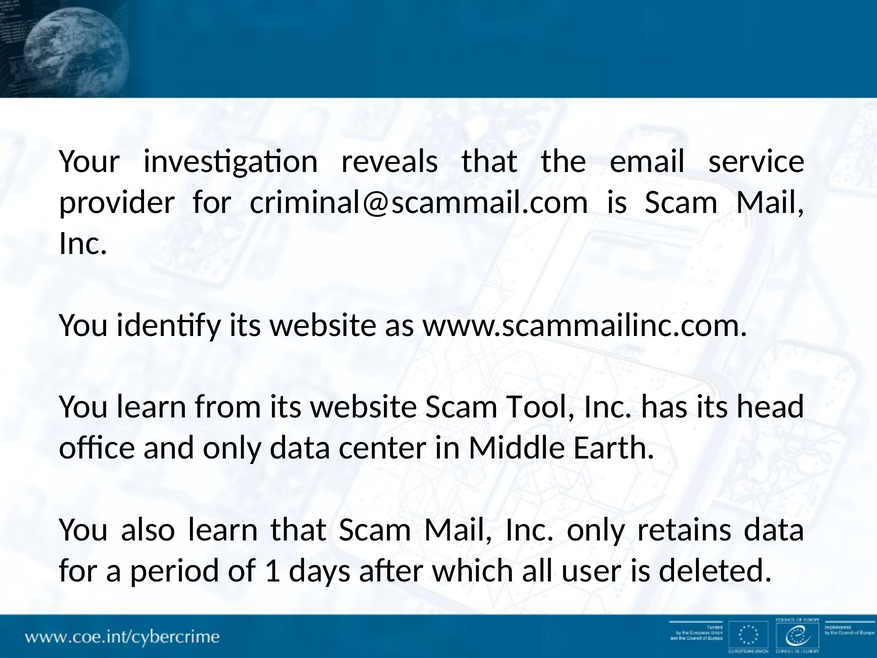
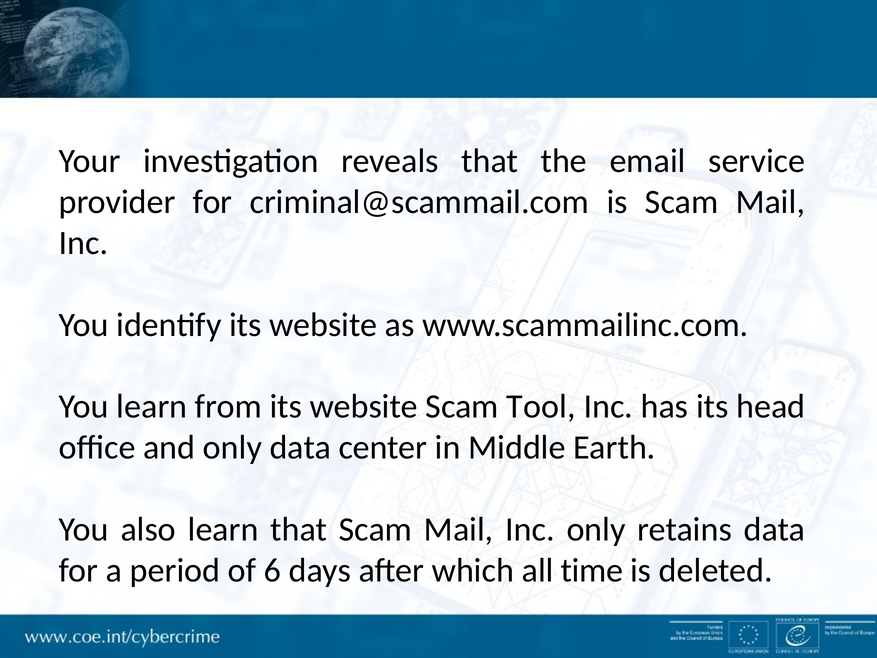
1: 1 -> 6
user: user -> time
